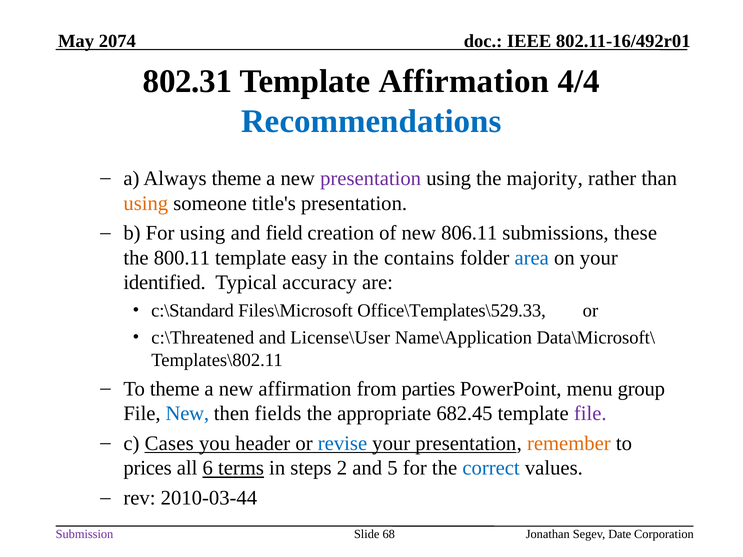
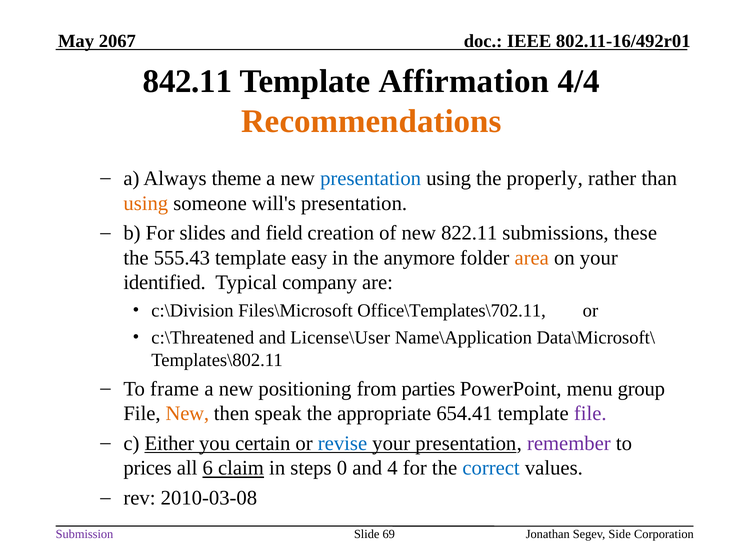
2074: 2074 -> 2067
802.31: 802.31 -> 842.11
Recommendations colour: blue -> orange
presentation at (371, 179) colour: purple -> blue
majority: majority -> properly
title's: title's -> will's
For using: using -> slides
806.11: 806.11 -> 822.11
800.11: 800.11 -> 555.43
contains: contains -> anymore
area colour: blue -> orange
accuracy: accuracy -> company
c:\Standard: c:\Standard -> c:\Division
Office\Templates\529.33: Office\Templates\529.33 -> Office\Templates\702.11
To theme: theme -> frame
new affirmation: affirmation -> positioning
New at (187, 414) colour: blue -> orange
fields: fields -> speak
682.45: 682.45 -> 654.41
Cases: Cases -> Either
header: header -> certain
remember colour: orange -> purple
terms: terms -> claim
2: 2 -> 0
5: 5 -> 4
2010-03-44: 2010-03-44 -> 2010-03-08
68: 68 -> 69
Date: Date -> Side
